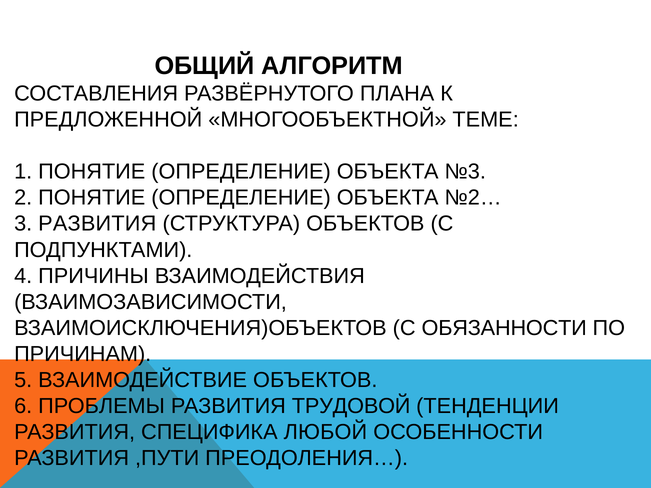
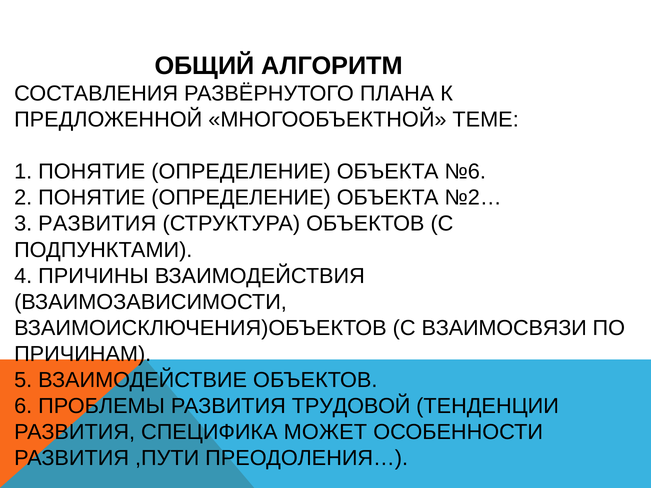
№3: №3 -> №6
ОБЯЗАННОСТИ: ОБЯЗАННОСТИ -> ВЗАИМОСВЯЗИ
ЛЮБОЙ: ЛЮБОЙ -> МОЖЕТ
